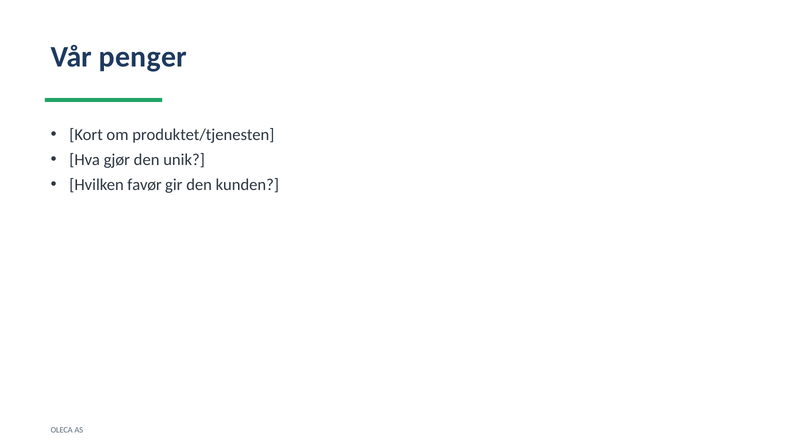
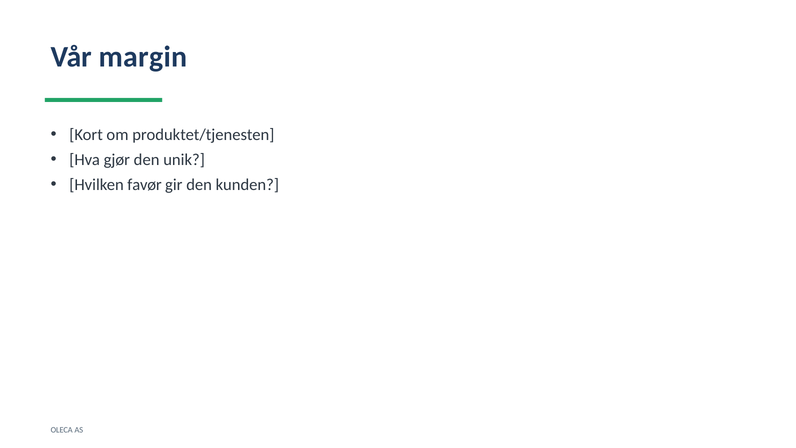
penger: penger -> margin
